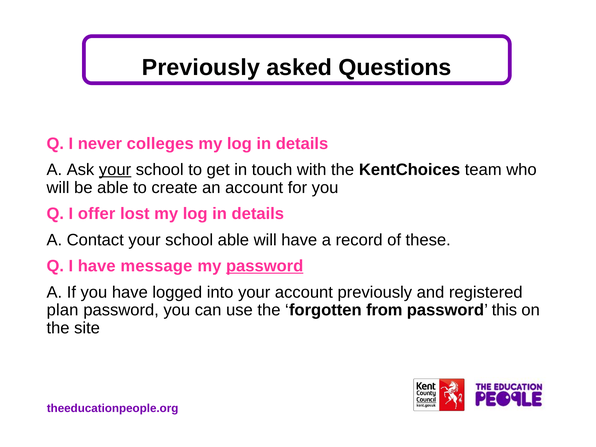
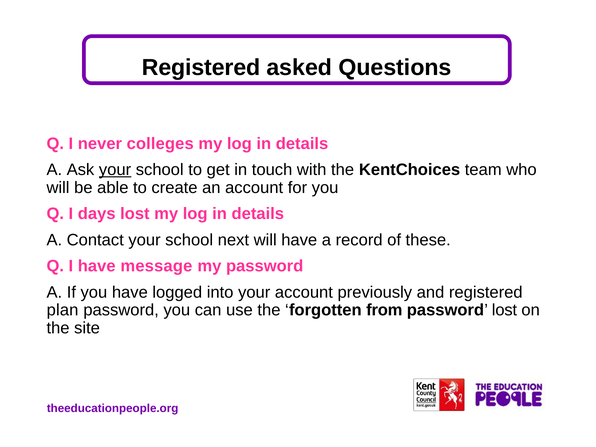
Previously at (201, 68): Previously -> Registered
offer: offer -> days
school able: able -> next
password at (265, 266) underline: present -> none
password this: this -> lost
